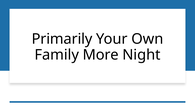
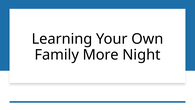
Primarily: Primarily -> Learning
